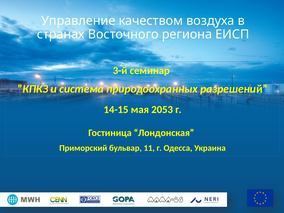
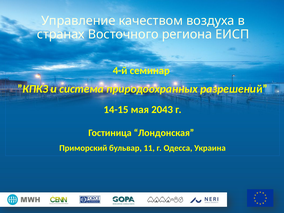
3-й: 3-й -> 4-й
2053: 2053 -> 2043
